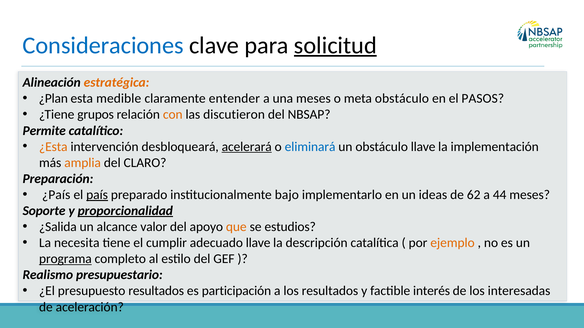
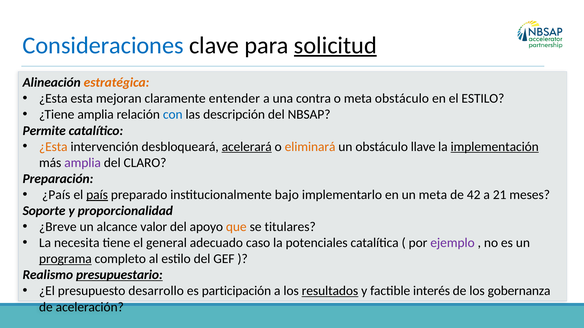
¿Plan at (53, 99): ¿Plan -> ¿Esta
medible: medible -> mejoran
una meses: meses -> contra
el PASOS: PASOS -> ESTILO
¿Tiene grupos: grupos -> amplia
con colour: orange -> blue
discutieron: discutieron -> descripción
eliminará colour: blue -> orange
implementación underline: none -> present
amplia at (83, 163) colour: orange -> purple
un ideas: ideas -> meta
62: 62 -> 42
44: 44 -> 21
proporcionalidad underline: present -> none
¿Salida: ¿Salida -> ¿Breve
estudios: estudios -> titulares
cumplir: cumplir -> general
adecuado llave: llave -> caso
descripción: descripción -> potenciales
ejemplo colour: orange -> purple
presupuestario underline: none -> present
presupuesto resultados: resultados -> desarrollo
resultados at (330, 291) underline: none -> present
interesadas: interesadas -> gobernanza
